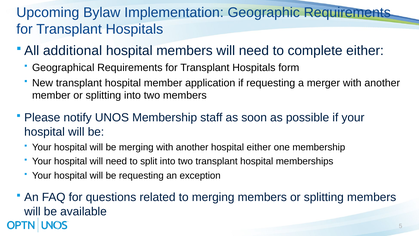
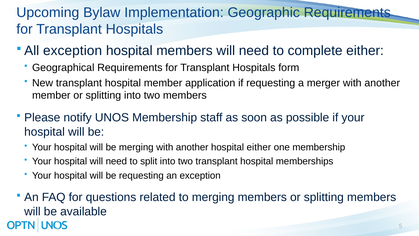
All additional: additional -> exception
